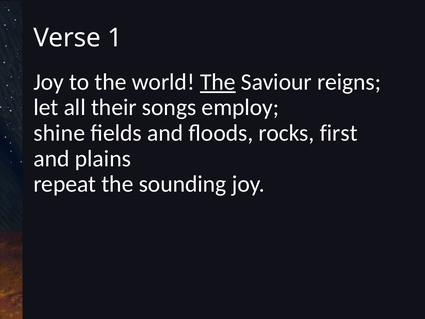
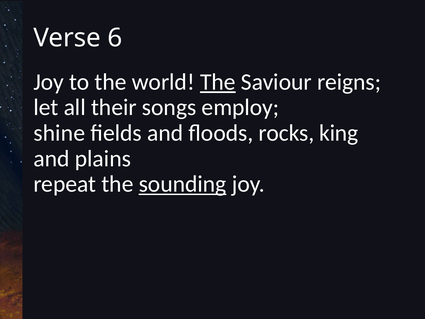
1: 1 -> 6
first: first -> king
sounding underline: none -> present
